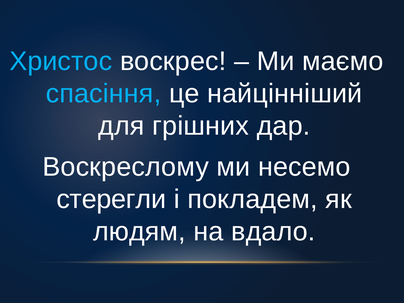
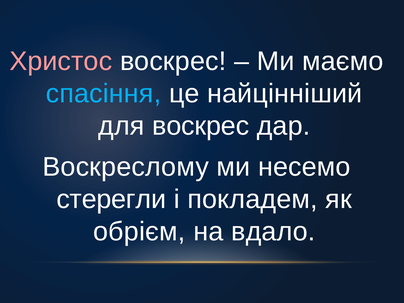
Христос colour: light blue -> pink
для грішних: грішних -> воскрес
людям: людям -> обрієм
